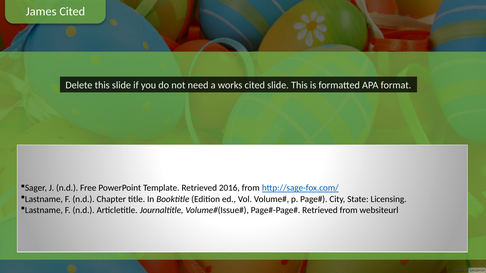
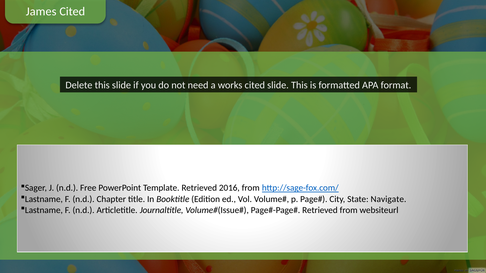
Licensing: Licensing -> Navigate
